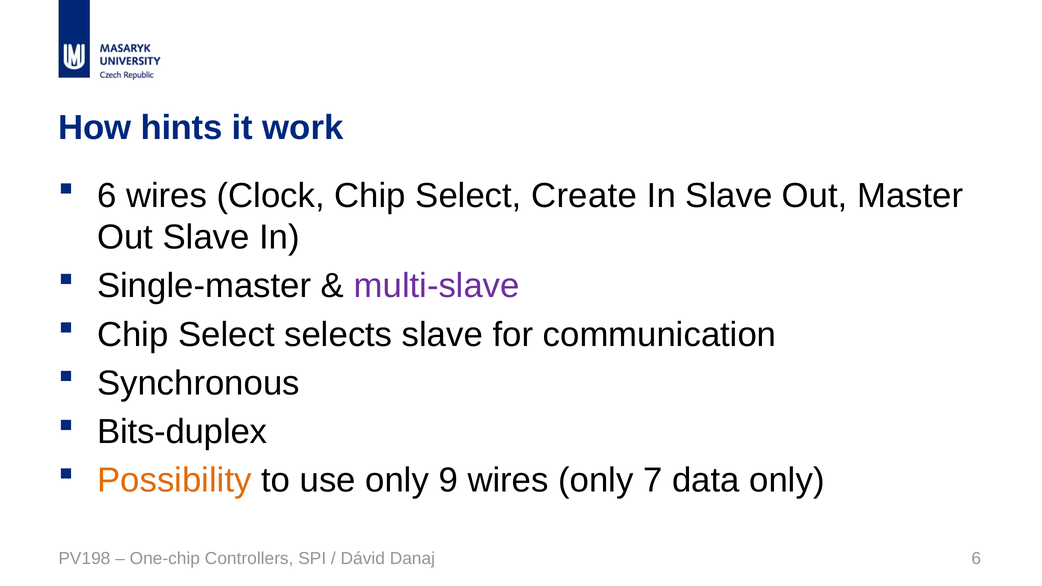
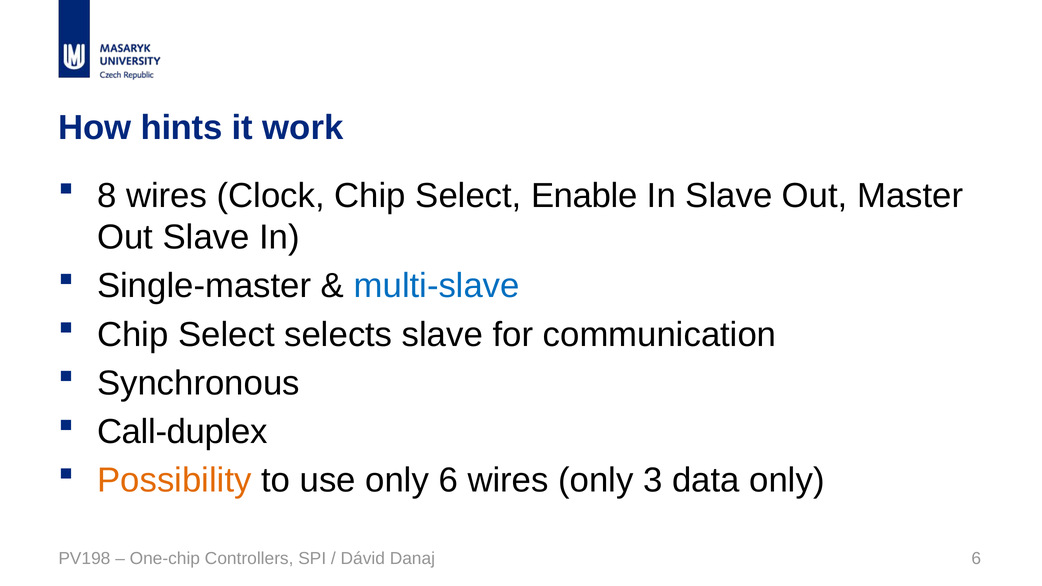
6 at (107, 196): 6 -> 8
Create: Create -> Enable
multi-slave colour: purple -> blue
Bits-duplex: Bits-duplex -> Call-duplex
only 9: 9 -> 6
7: 7 -> 3
